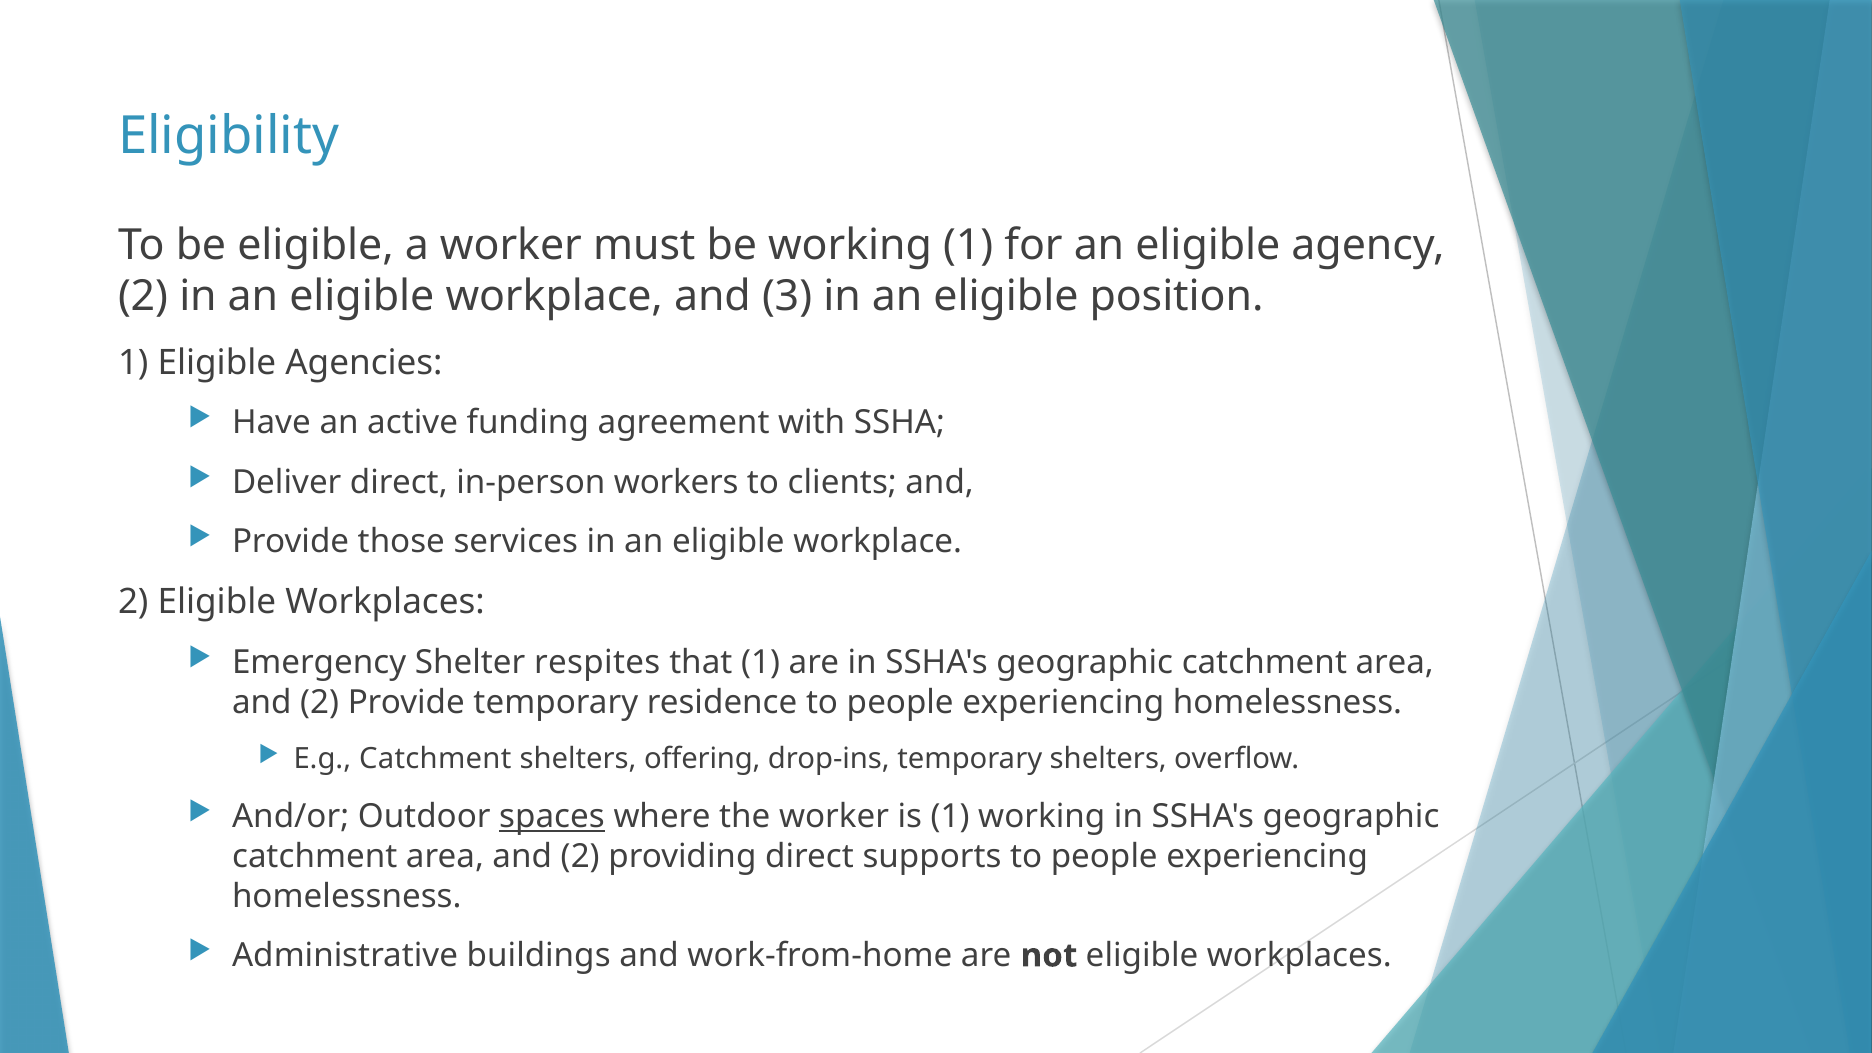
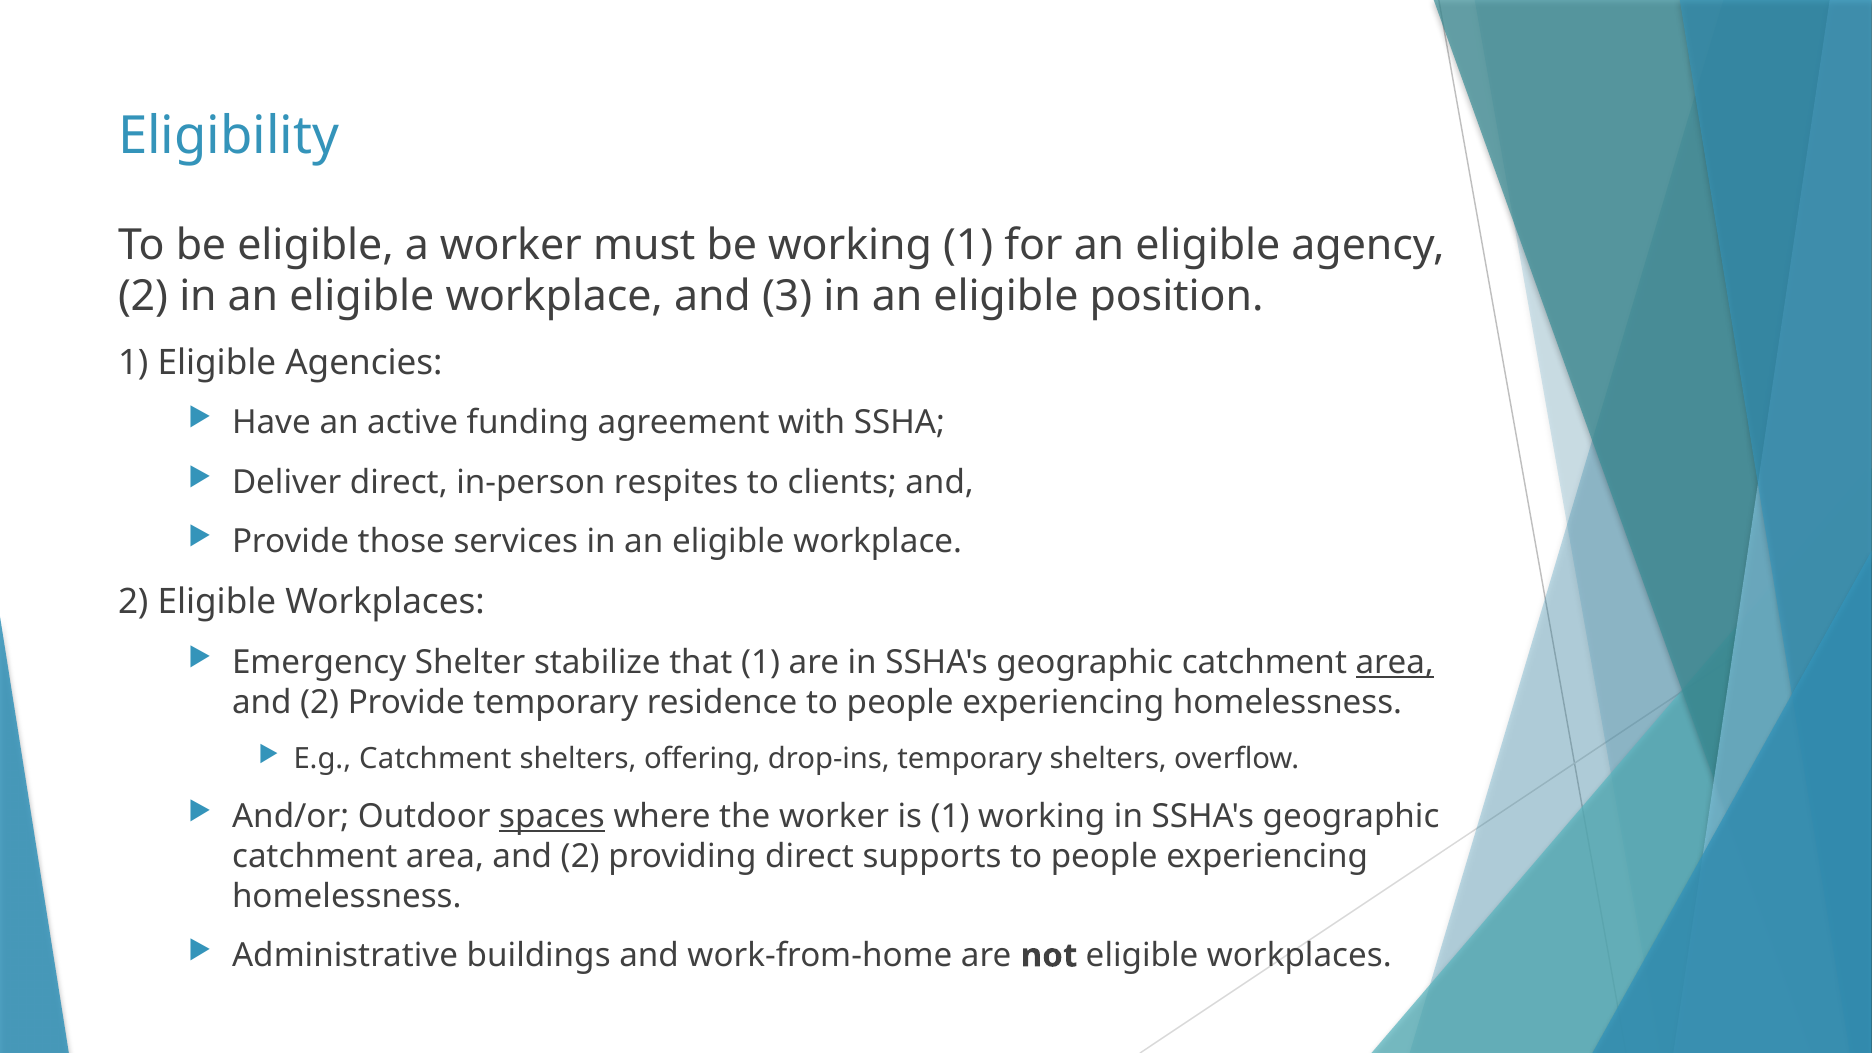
workers: workers -> respites
respites: respites -> stabilize
area at (1395, 663) underline: none -> present
